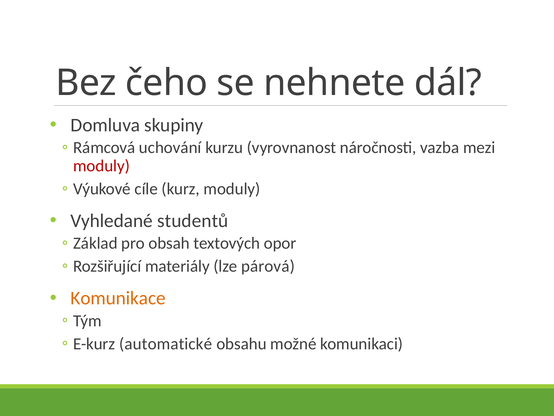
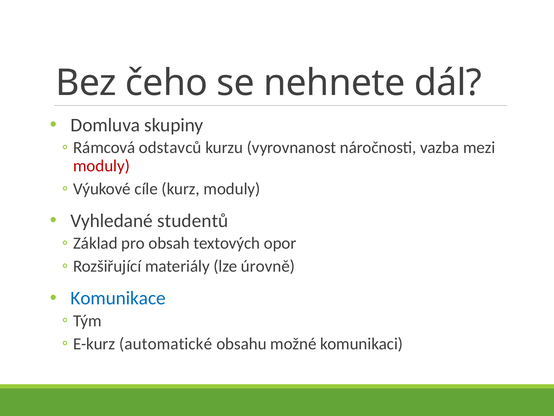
uchování: uchování -> odstavců
párová: párová -> úrovně
Komunikace colour: orange -> blue
